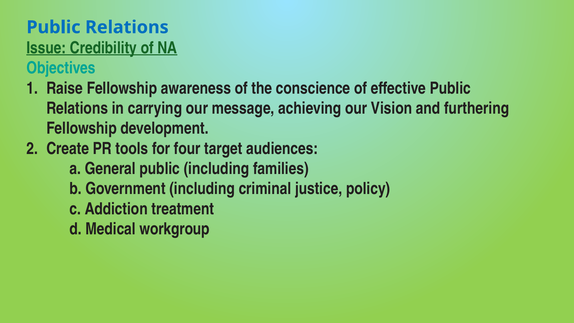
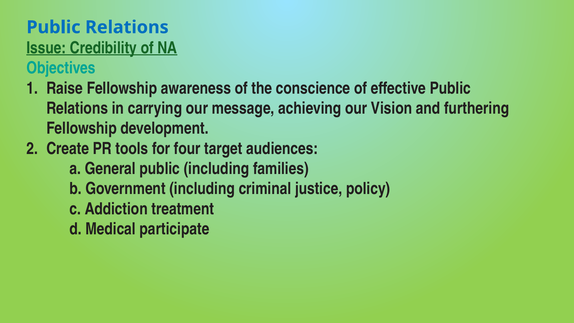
workgroup: workgroup -> participate
